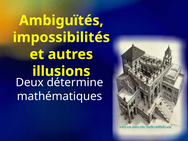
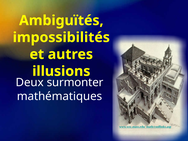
détermine: détermine -> surmonter
